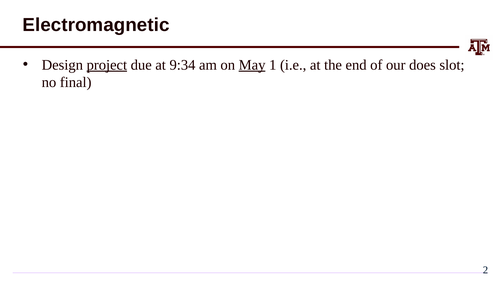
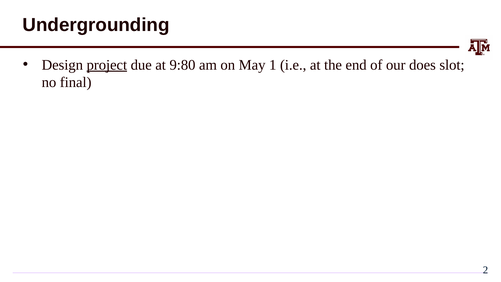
Electromagnetic: Electromagnetic -> Undergrounding
9:34: 9:34 -> 9:80
May underline: present -> none
